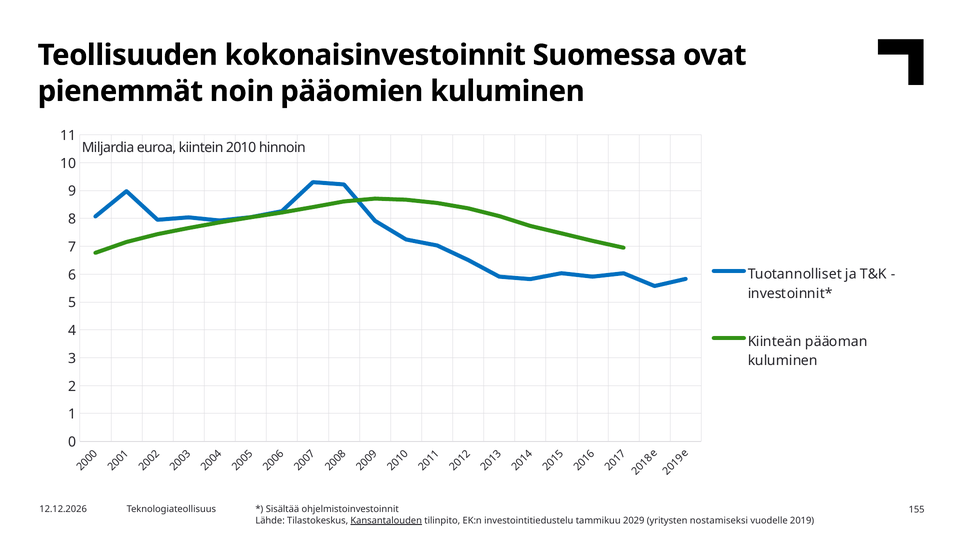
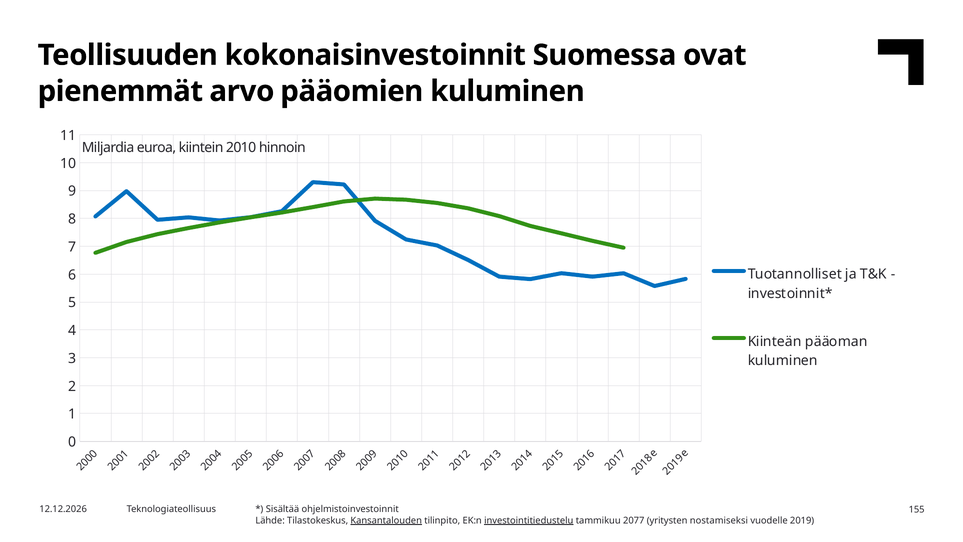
noin: noin -> arvo
investointitiedustelu underline: none -> present
2029: 2029 -> 2077
